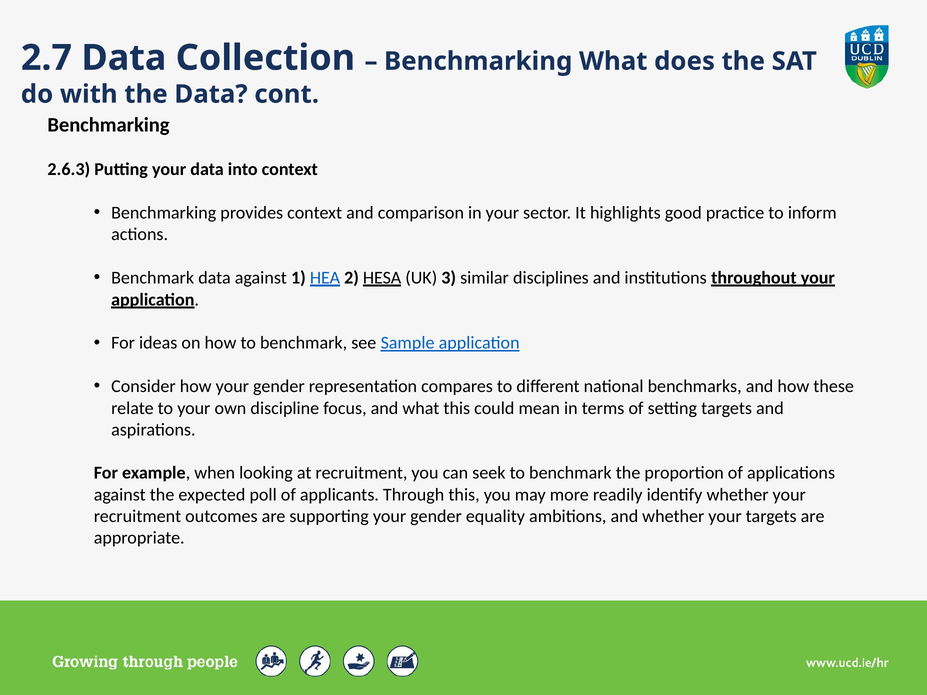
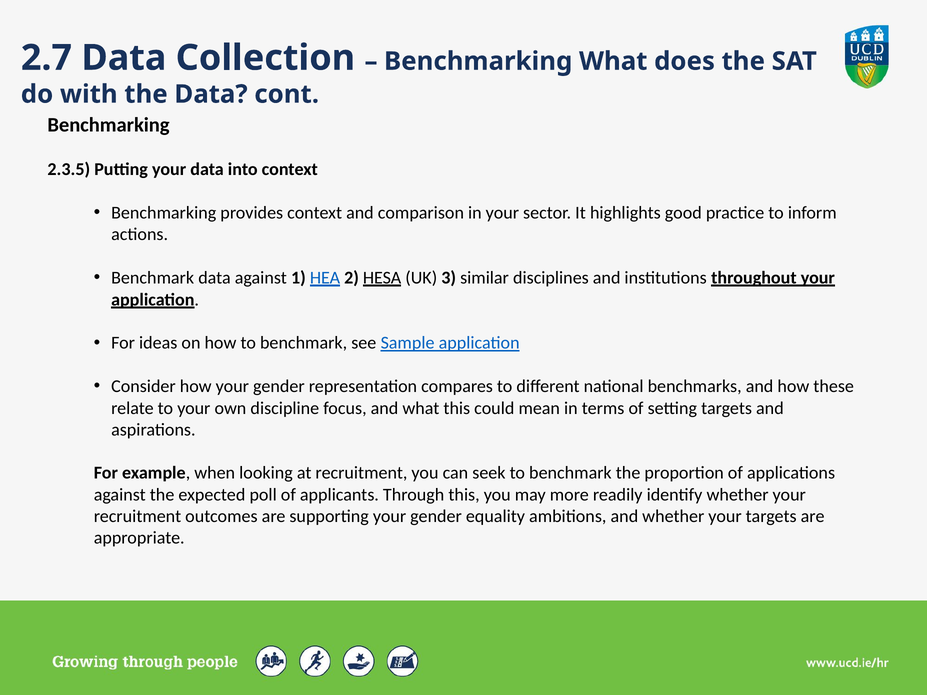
2.6.3: 2.6.3 -> 2.3.5
